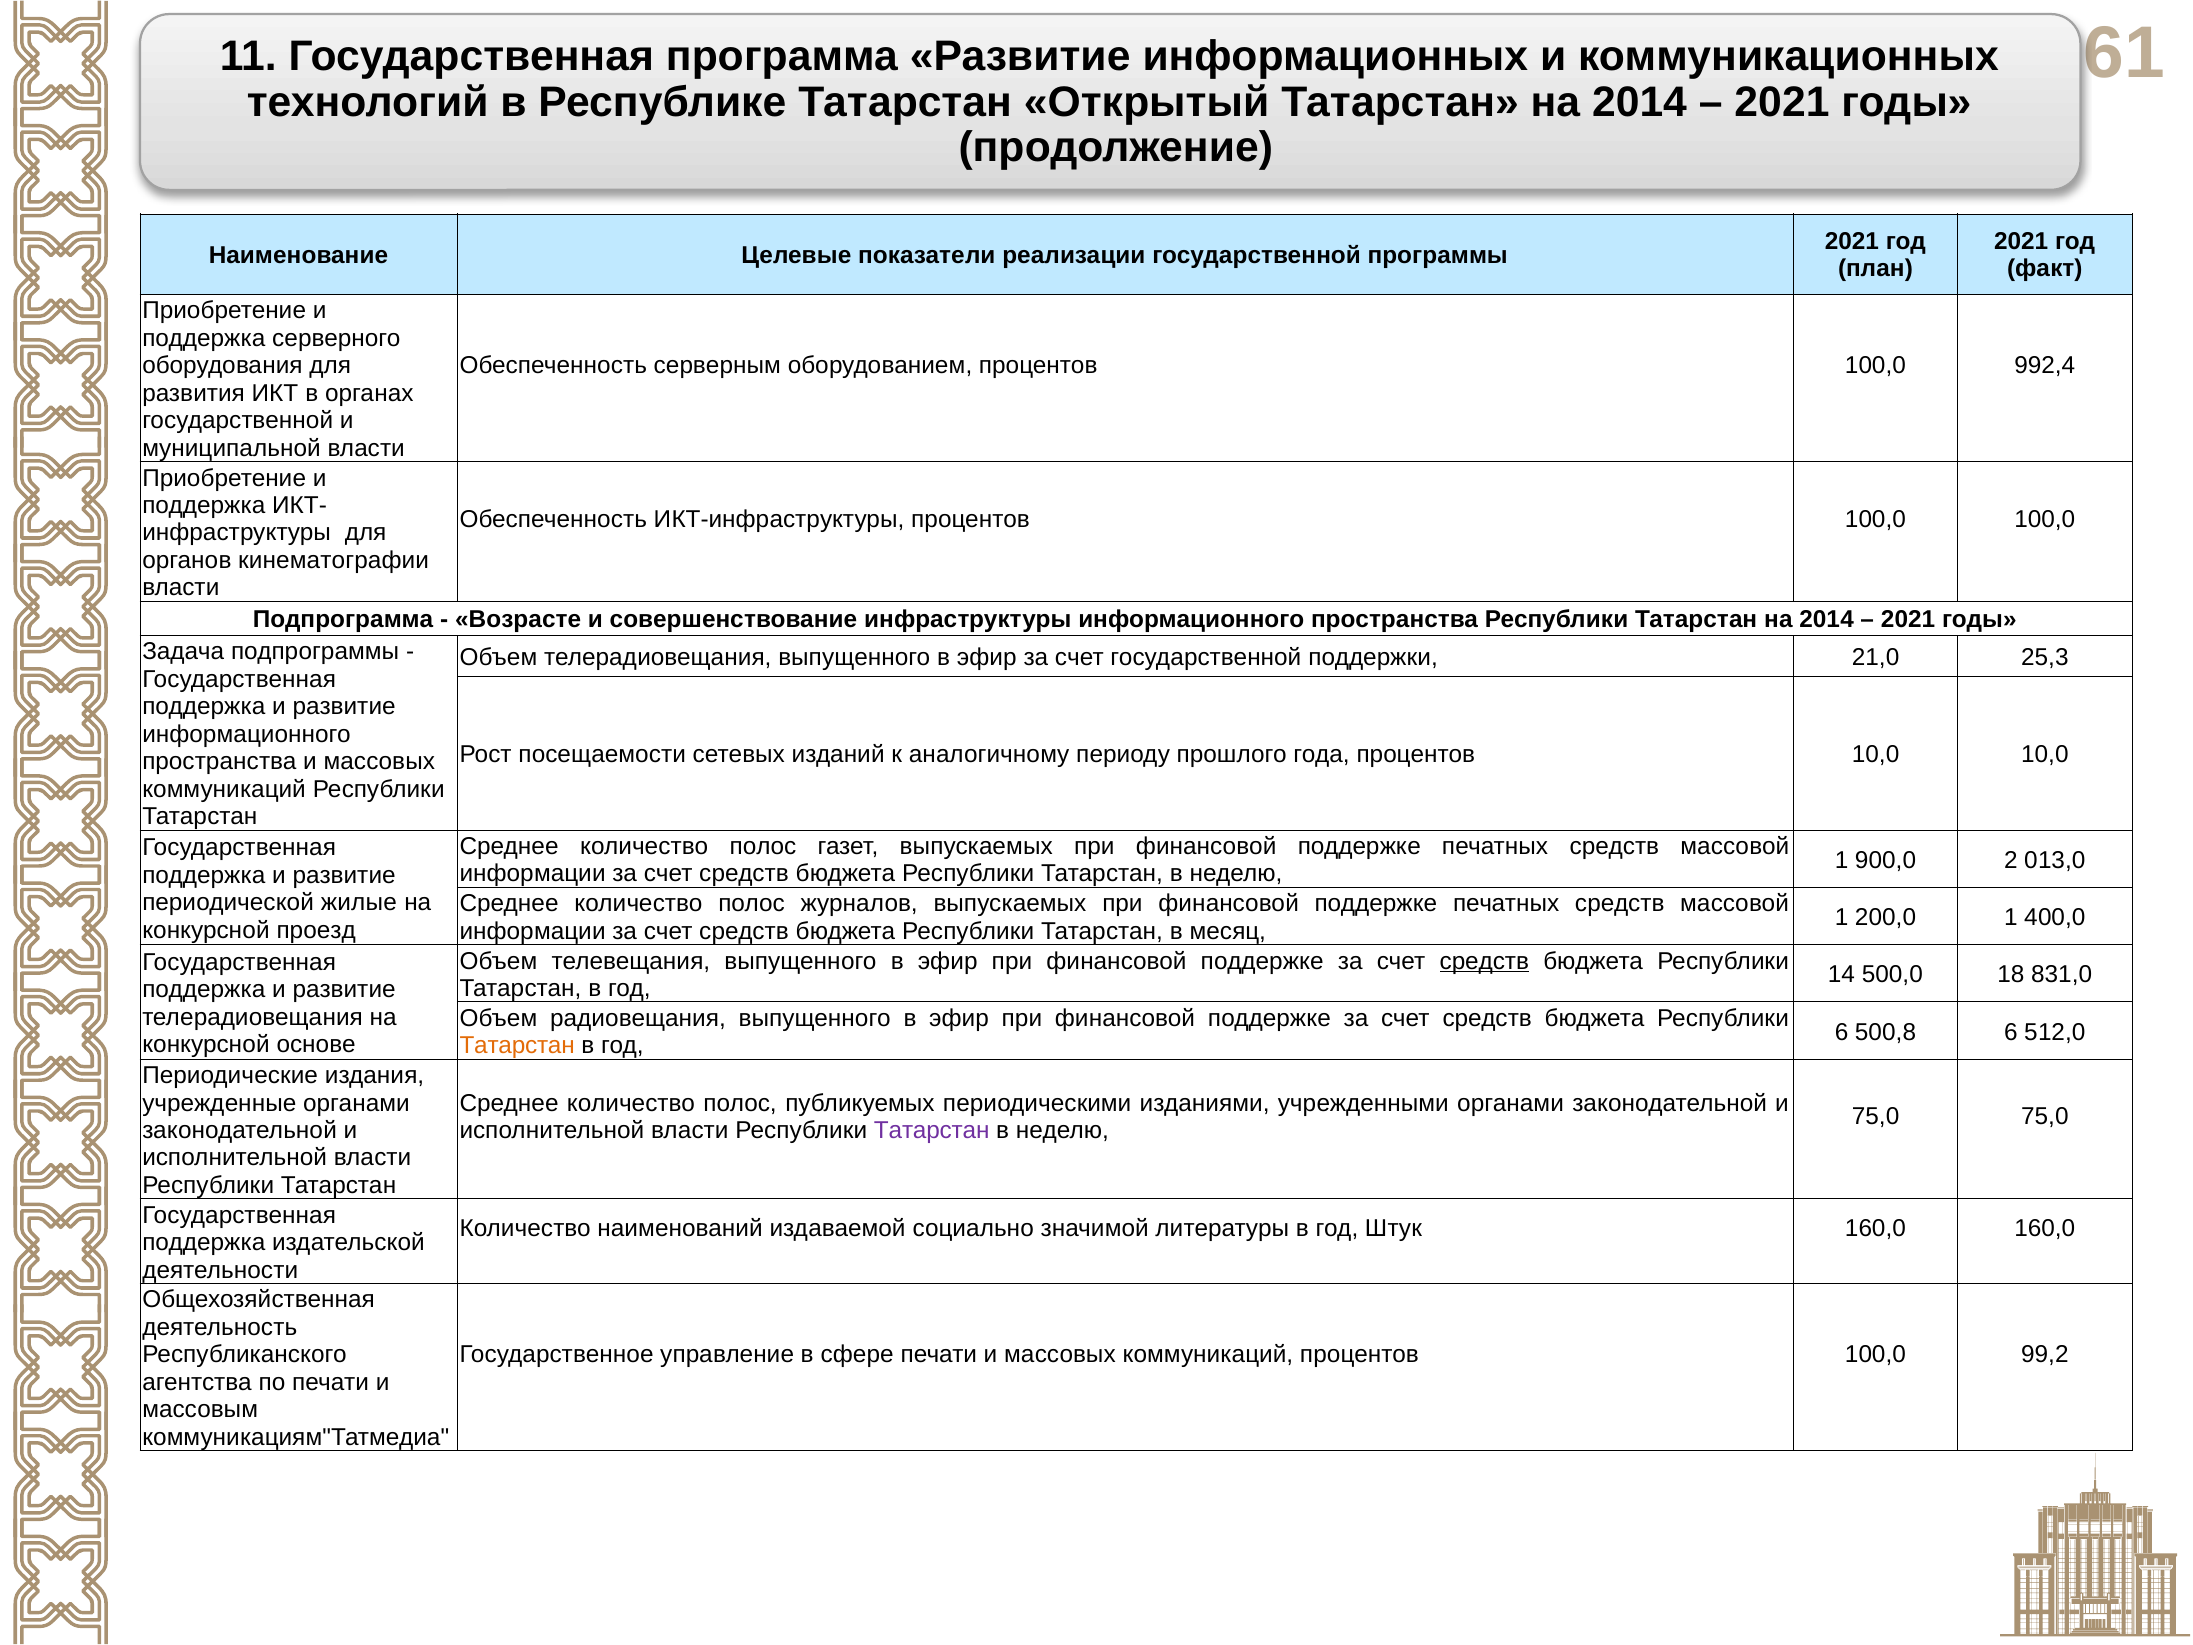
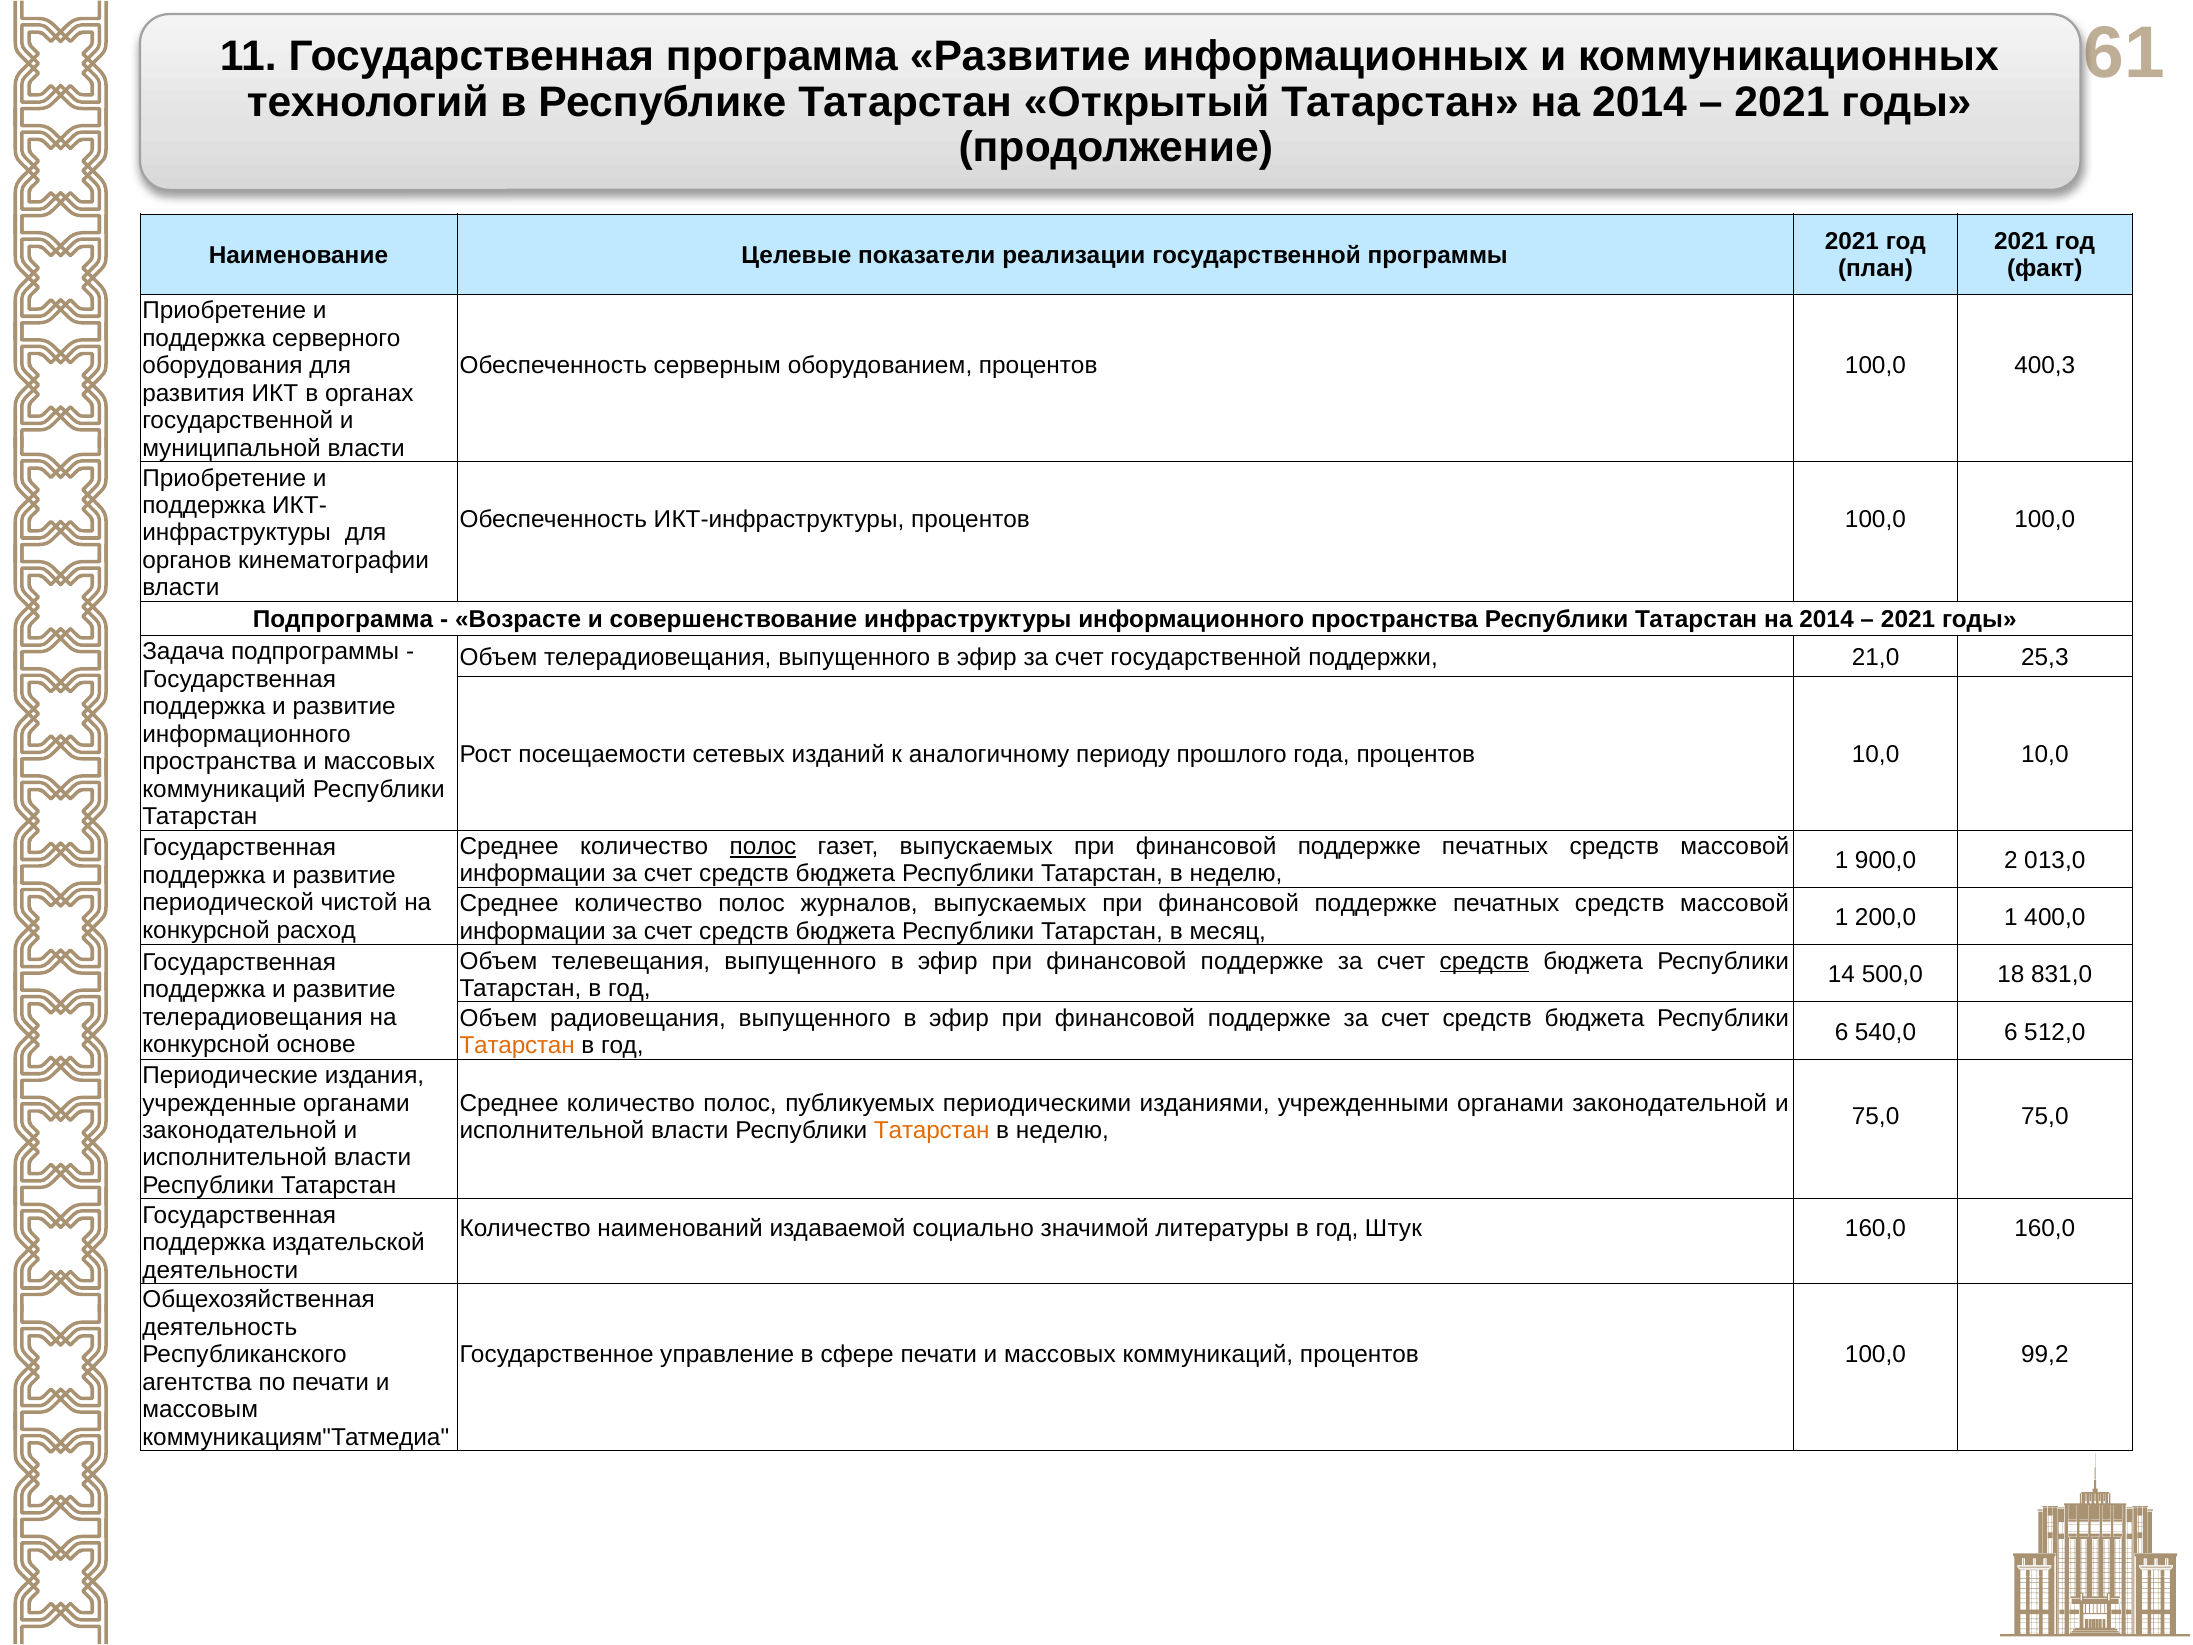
992,4: 992,4 -> 400,3
полос at (763, 846) underline: none -> present
жилые: жилые -> чистой
проезд: проезд -> расход
500,8: 500,8 -> 540,0
Татарстан at (932, 1130) colour: purple -> orange
